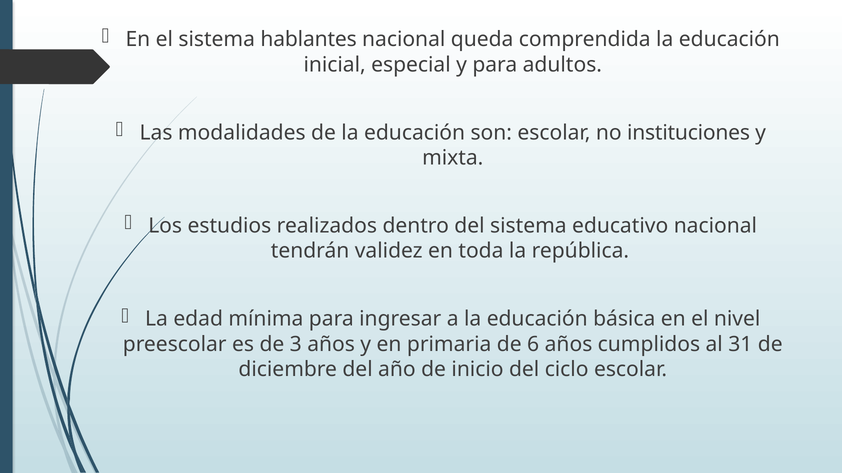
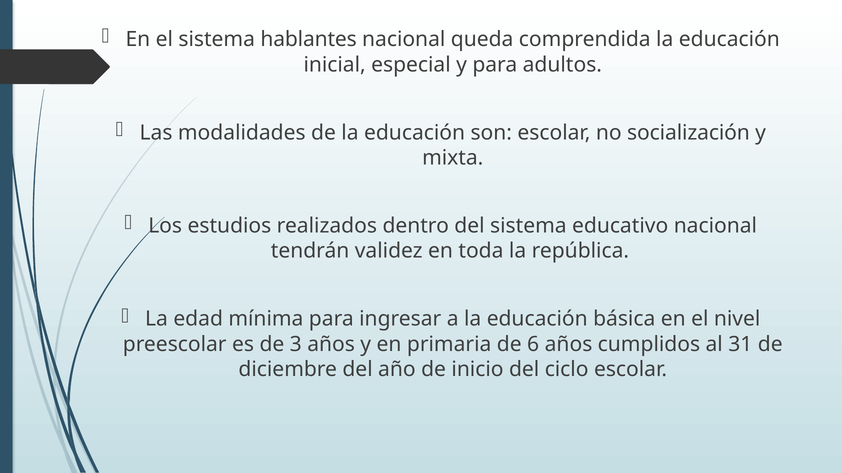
instituciones: instituciones -> socialización
